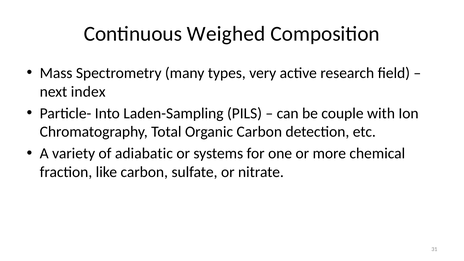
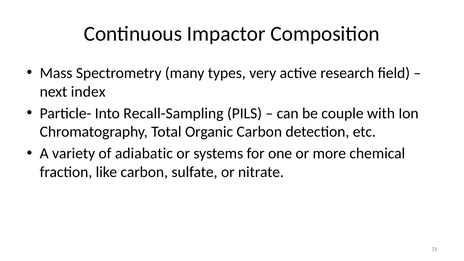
Weighed: Weighed -> Impactor
Laden-Sampling: Laden-Sampling -> Recall-Sampling
